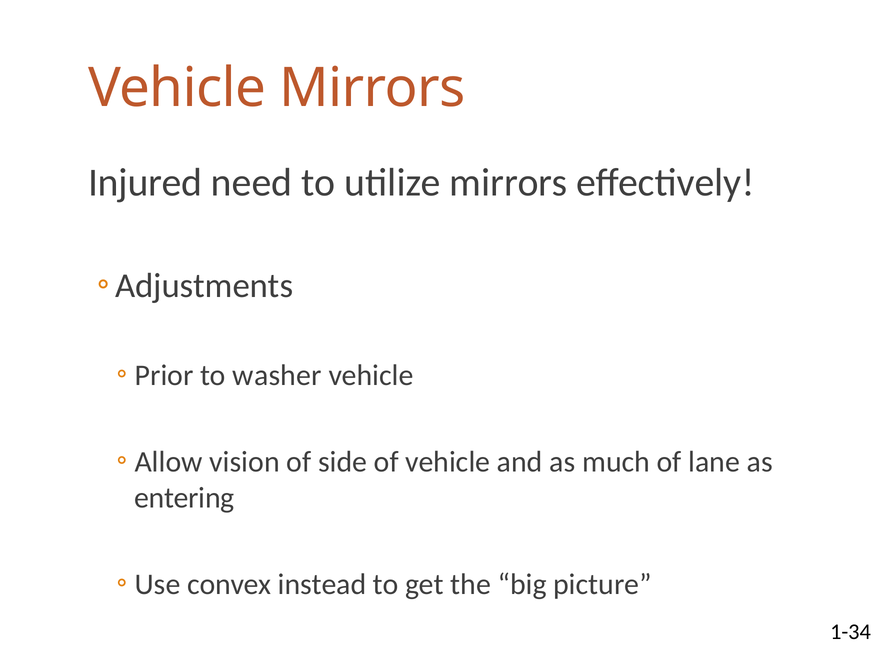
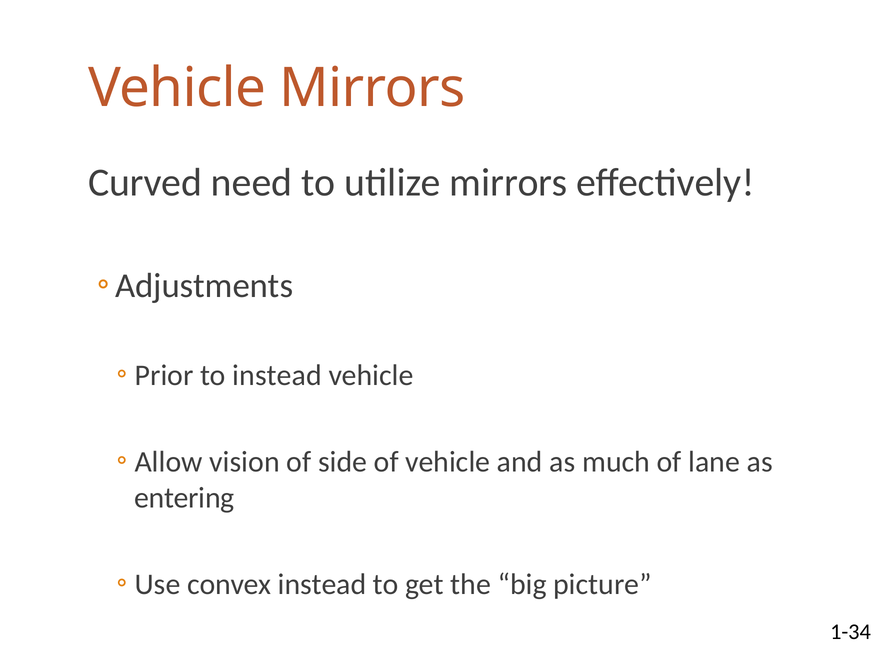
Injured: Injured -> Curved
to washer: washer -> instead
